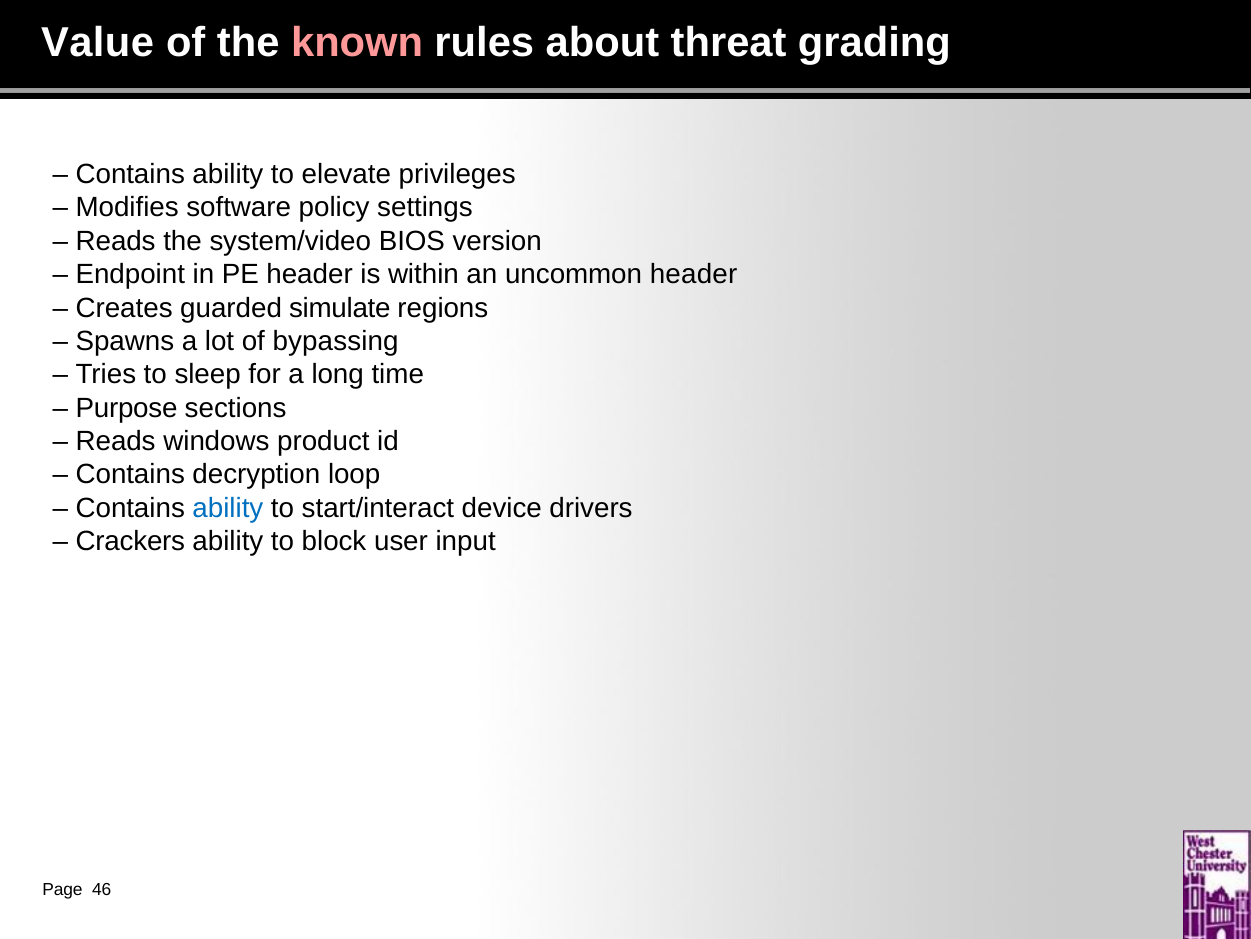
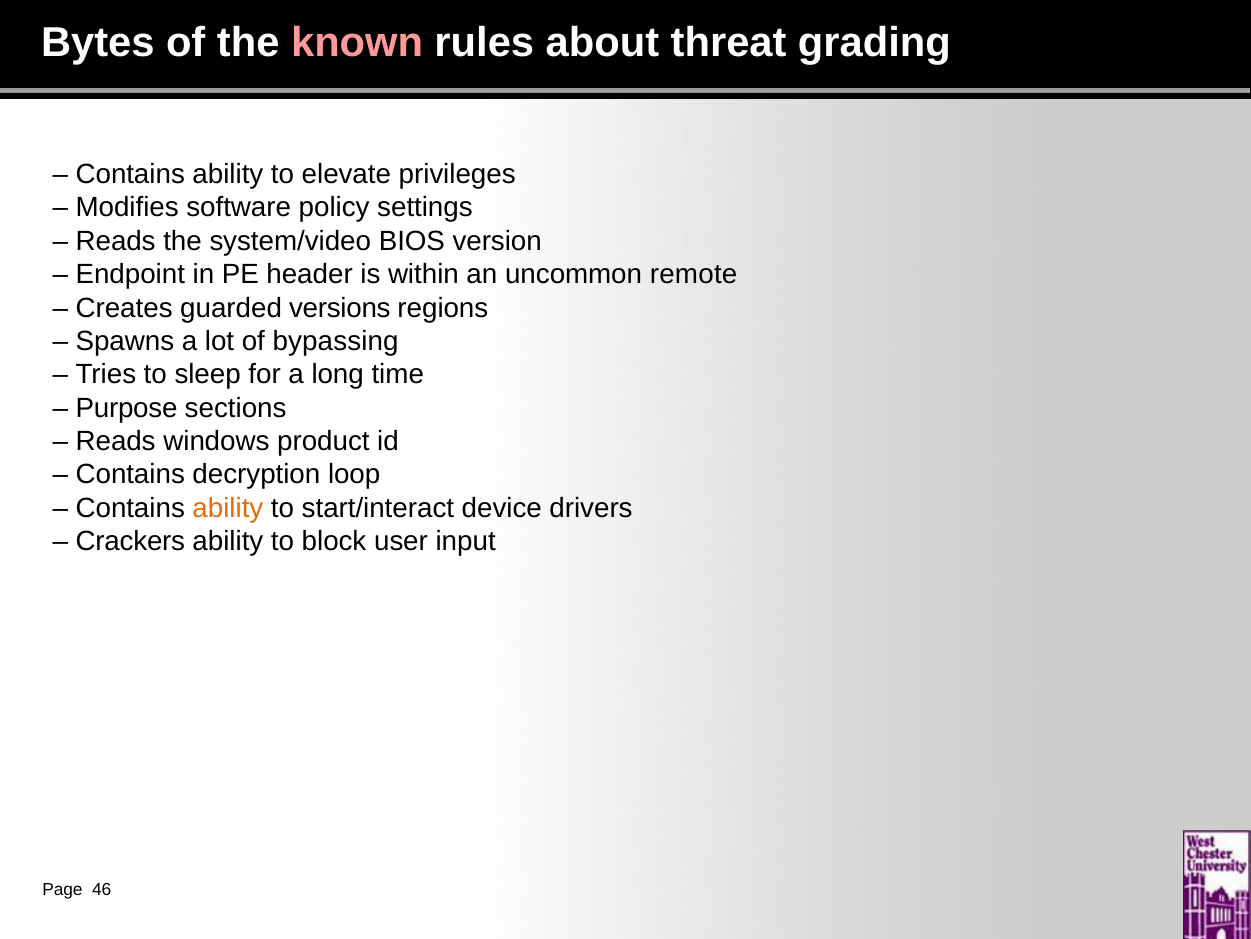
Value: Value -> Bytes
uncommon header: header -> remote
simulate: simulate -> versions
ability at (228, 508) colour: blue -> orange
